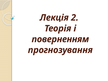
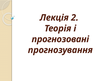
поверненням: поверненням -> прогнозовані
